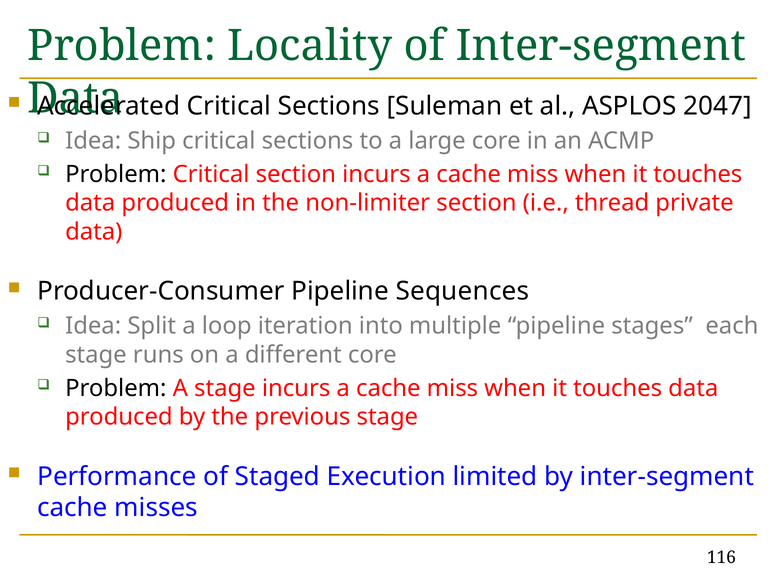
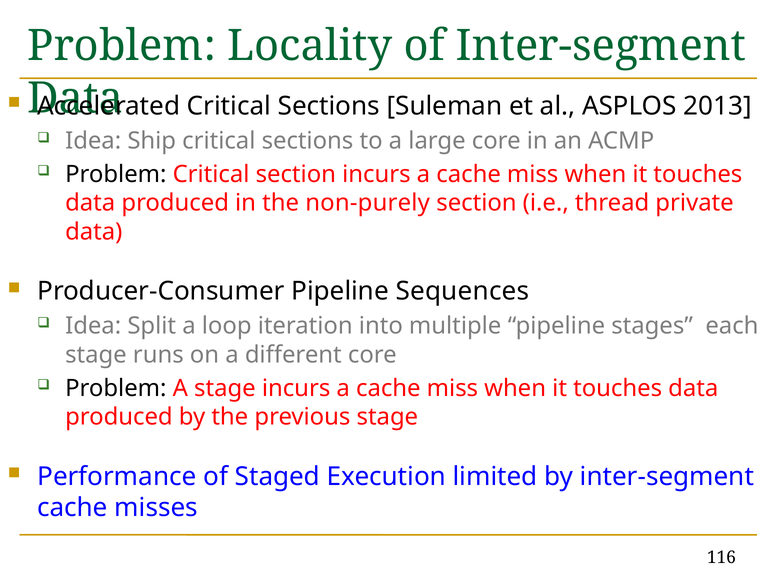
2047: 2047 -> 2013
non-limiter: non-limiter -> non-purely
